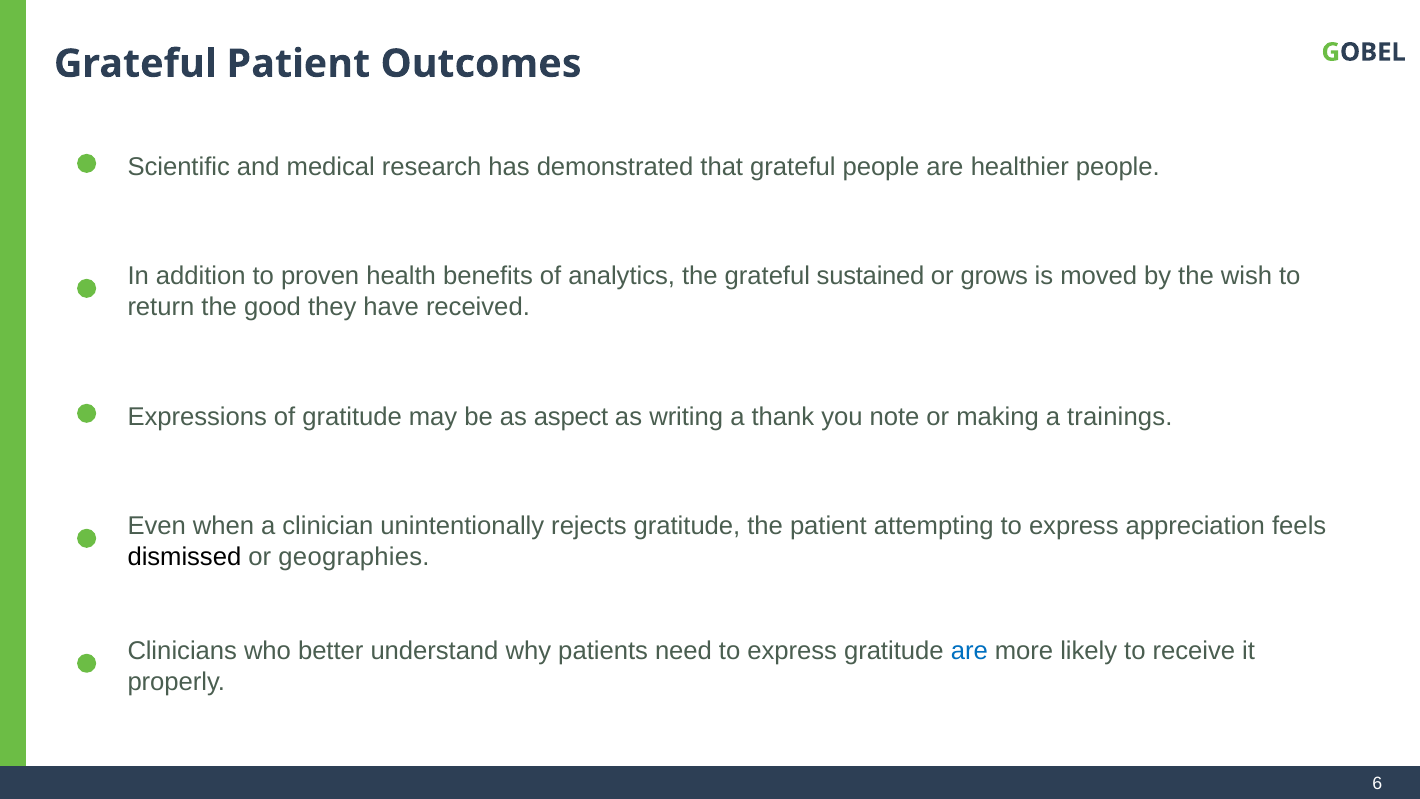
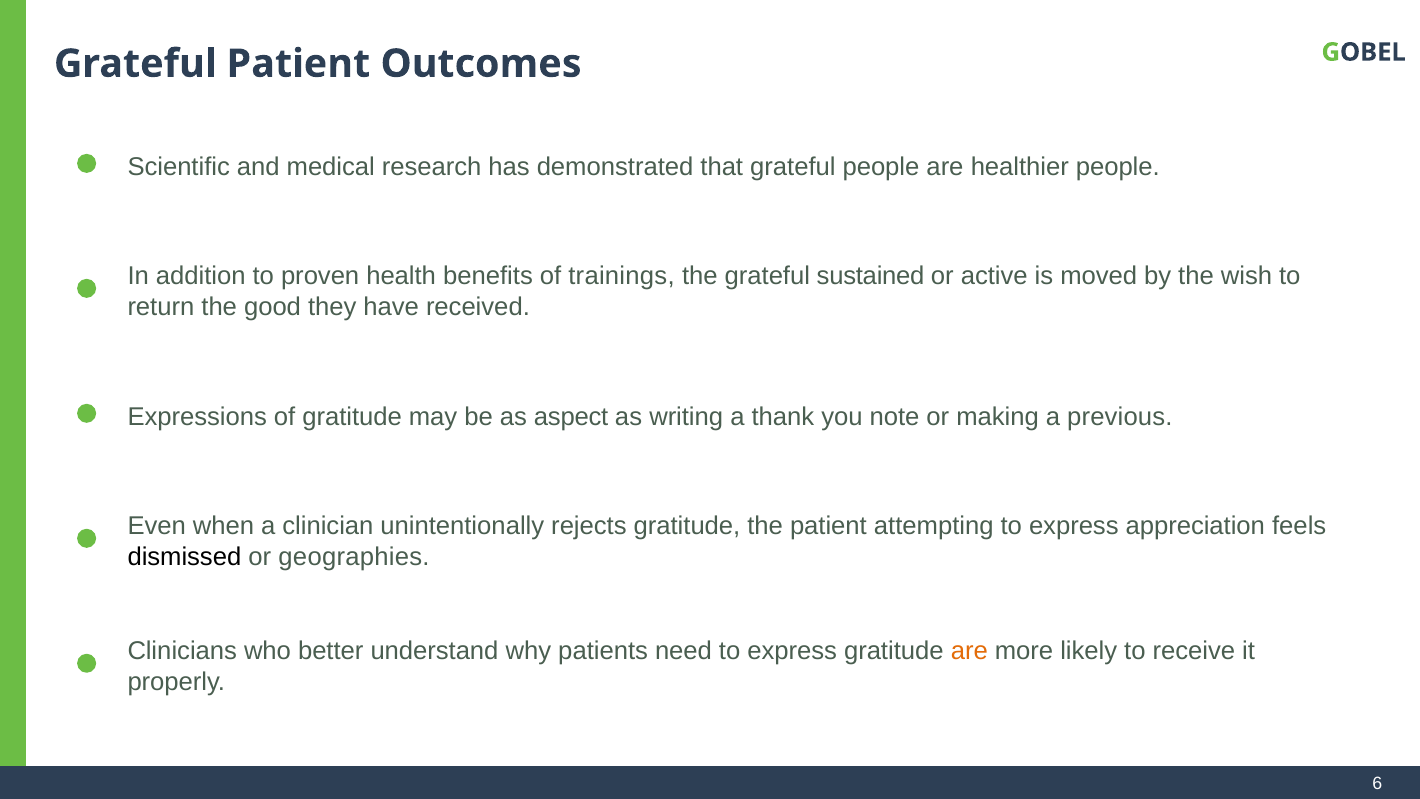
analytics: analytics -> trainings
grows: grows -> active
trainings: trainings -> previous
are at (969, 651) colour: blue -> orange
